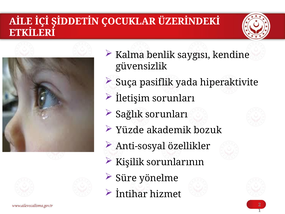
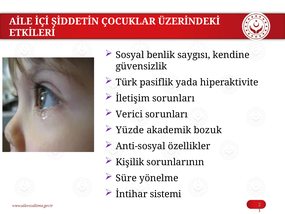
Kalma: Kalma -> Sosyal
Suça: Suça -> Türk
Sağlık: Sağlık -> Verici
hizmet: hizmet -> sistemi
